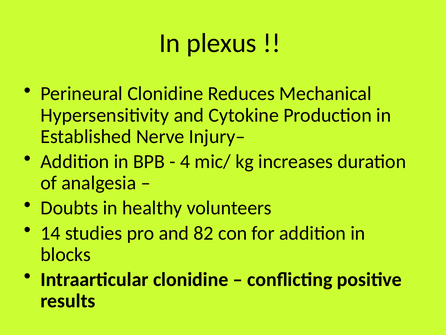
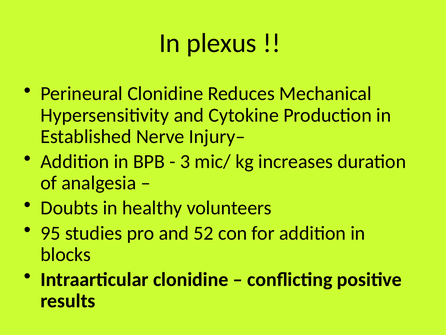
4: 4 -> 3
14: 14 -> 95
82: 82 -> 52
